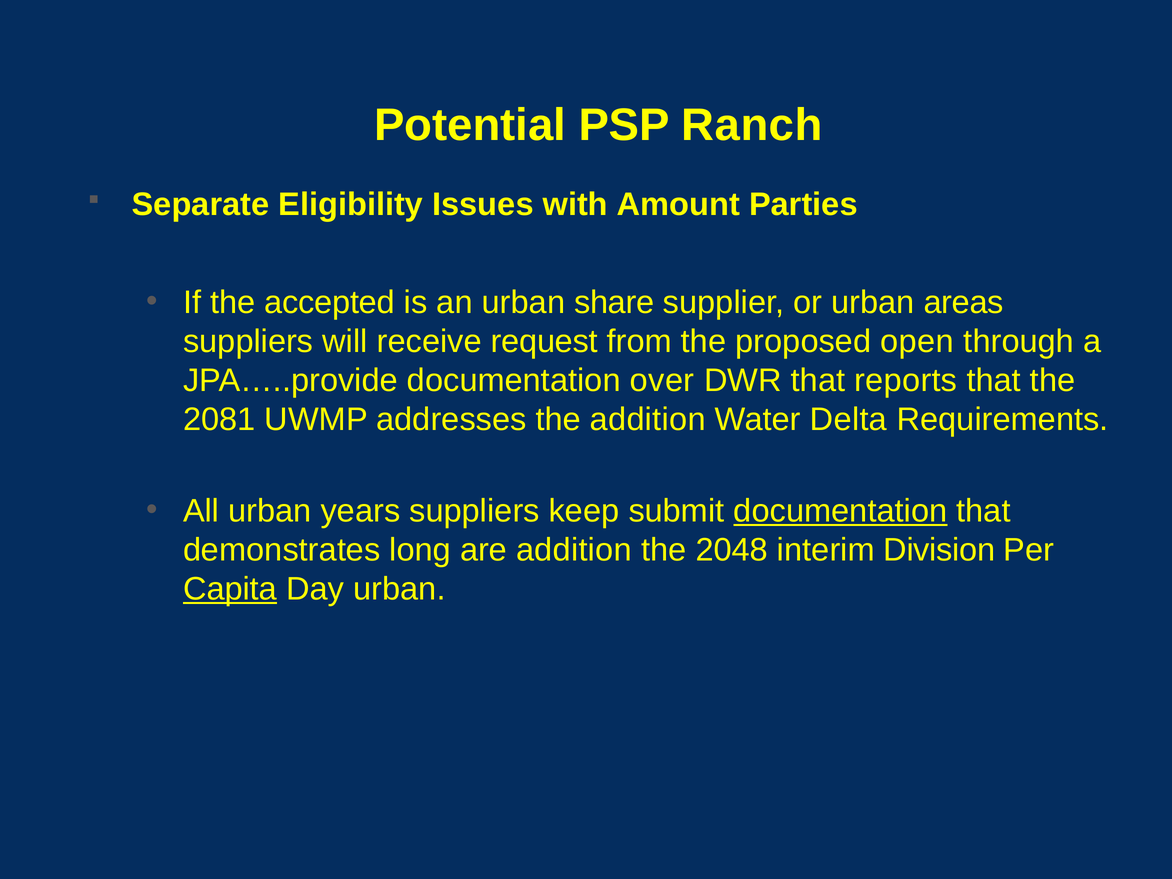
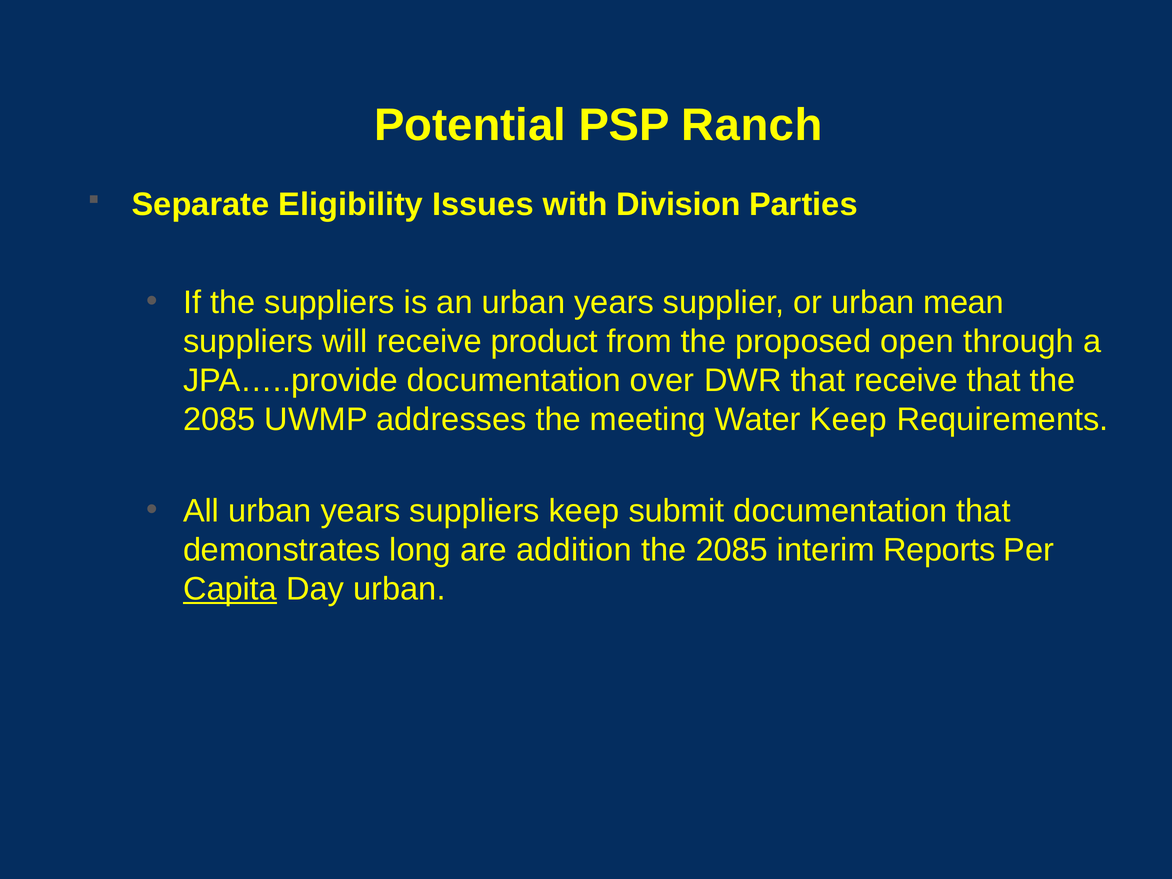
Amount: Amount -> Division
the accepted: accepted -> suppliers
an urban share: share -> years
areas: areas -> mean
request: request -> product
that reports: reports -> receive
2081 at (219, 420): 2081 -> 2085
the addition: addition -> meeting
Water Delta: Delta -> Keep
documentation at (840, 511) underline: present -> none
2048 at (732, 550): 2048 -> 2085
Division: Division -> Reports
